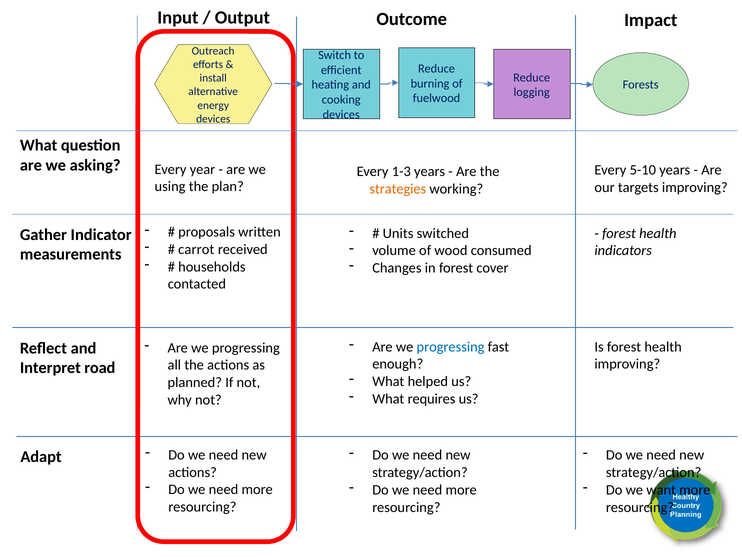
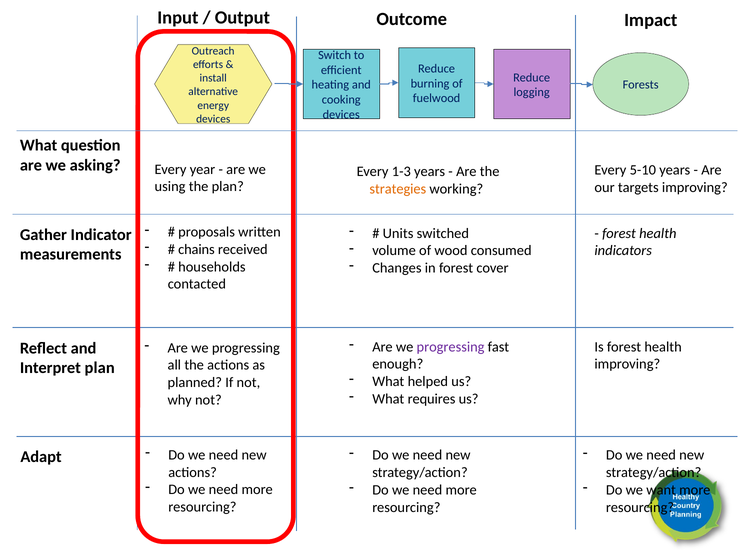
carrot: carrot -> chains
progressing at (451, 347) colour: blue -> purple
Interpret road: road -> plan
